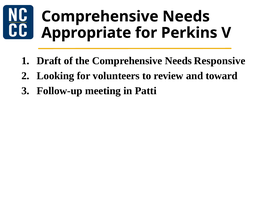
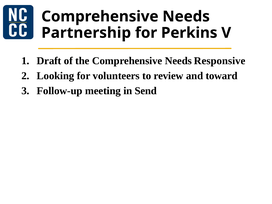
Appropriate: Appropriate -> Partnership
Patti: Patti -> Send
